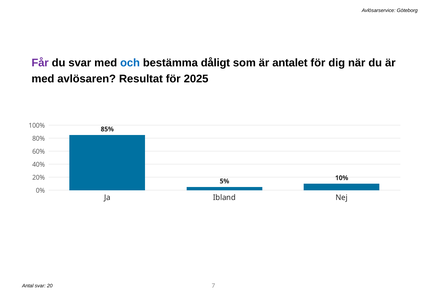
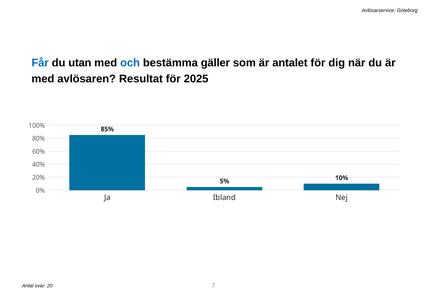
Får colour: purple -> blue
du svar: svar -> utan
dåligt: dåligt -> gäller
